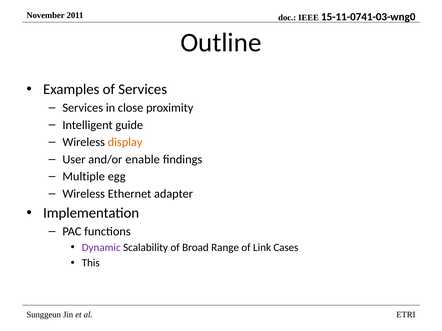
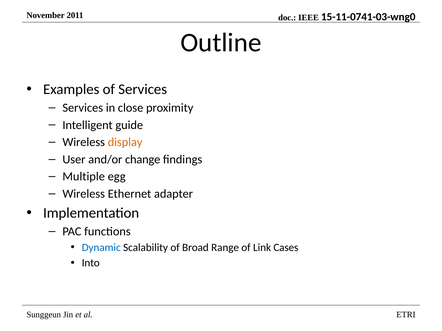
enable: enable -> change
Dynamic colour: purple -> blue
This: This -> Into
